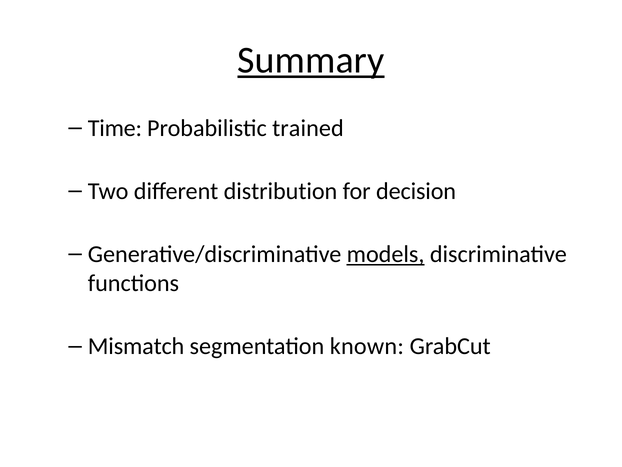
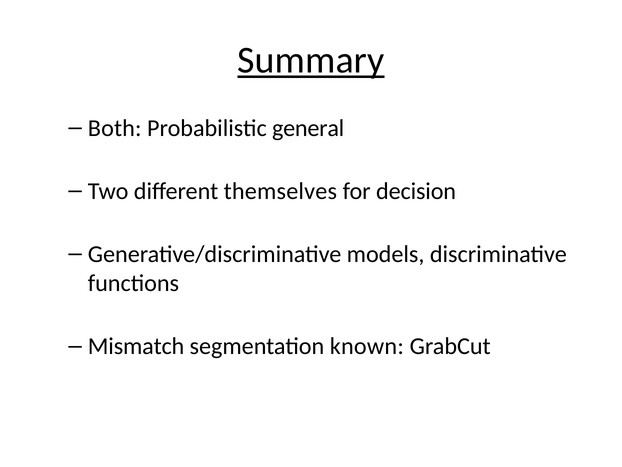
Time: Time -> Both
trained: trained -> general
distribution: distribution -> themselves
models underline: present -> none
